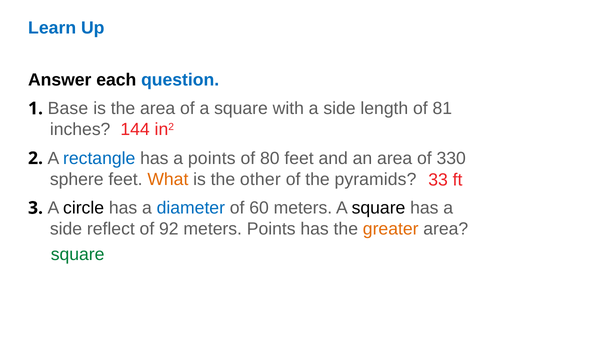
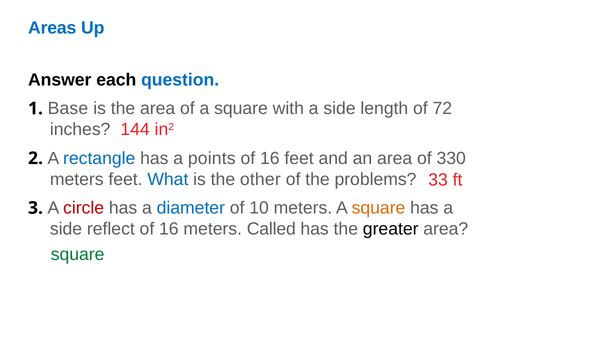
Learn: Learn -> Areas
81: 81 -> 72
80 at (270, 158): 80 -> 16
sphere at (77, 179): sphere -> meters
What colour: orange -> blue
pyramids: pyramids -> problems
circle colour: black -> red
60: 60 -> 10
square at (379, 208) colour: black -> orange
92 at (169, 229): 92 -> 16
meters Points: Points -> Called
greater colour: orange -> black
